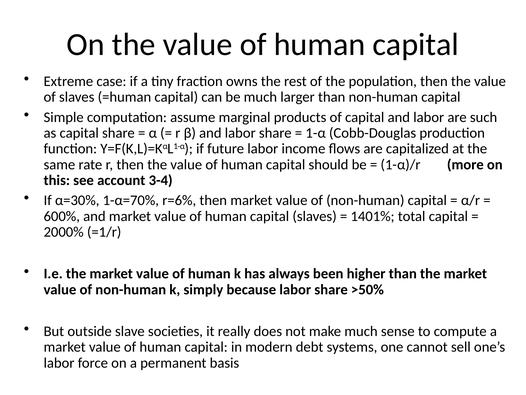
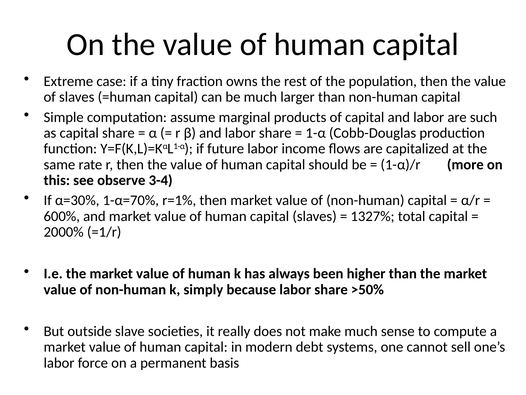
account: account -> observe
r=6%: r=6% -> r=1%
1401%: 1401% -> 1327%
